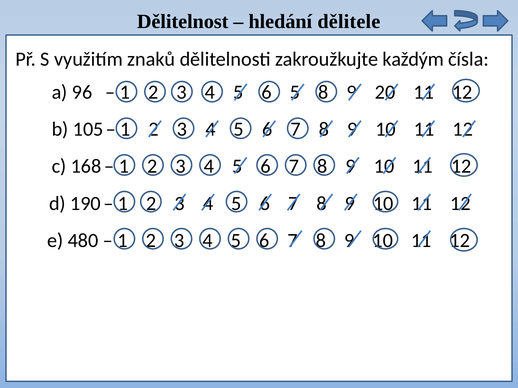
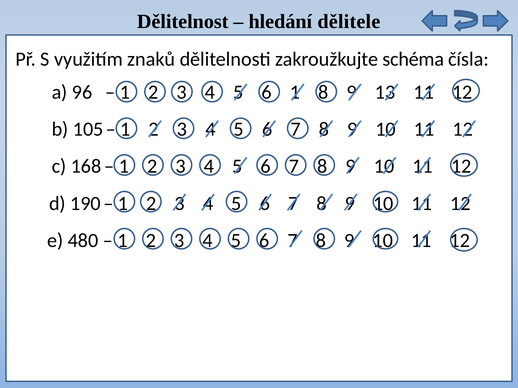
každým: každým -> schéma
6 5: 5 -> 1
20: 20 -> 13
